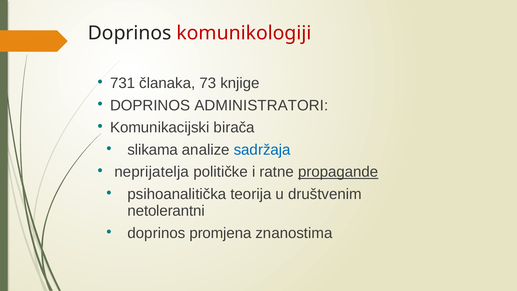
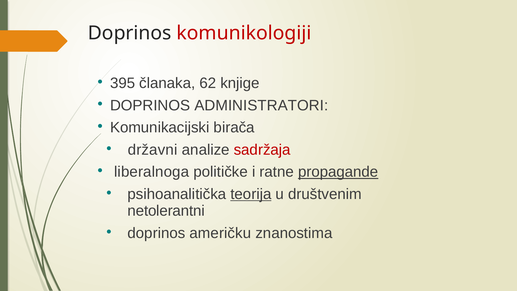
731: 731 -> 395
73: 73 -> 62
slikama: slikama -> državni
sadržaja colour: blue -> red
neprijatelja: neprijatelja -> liberalnoga
teorija underline: none -> present
promjena: promjena -> američku
